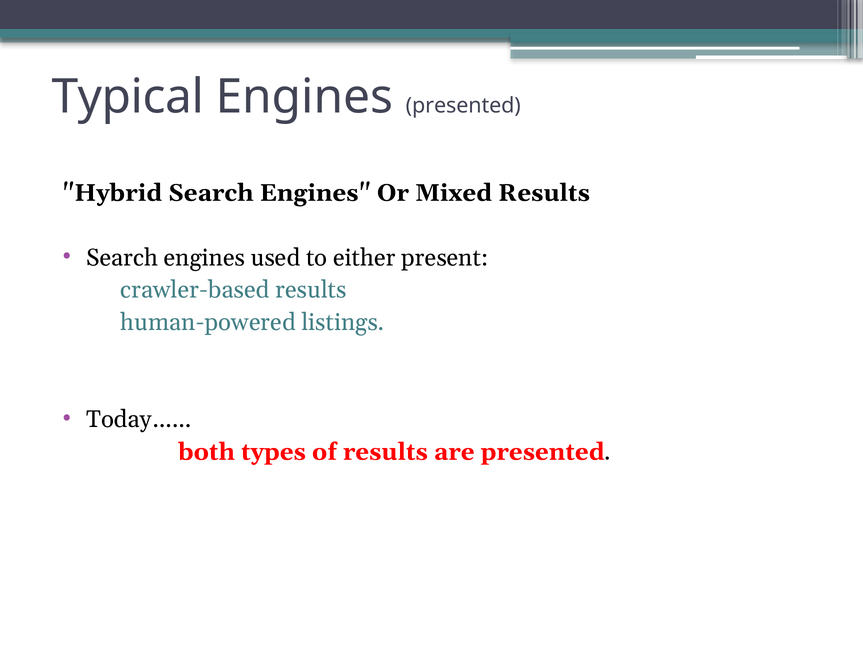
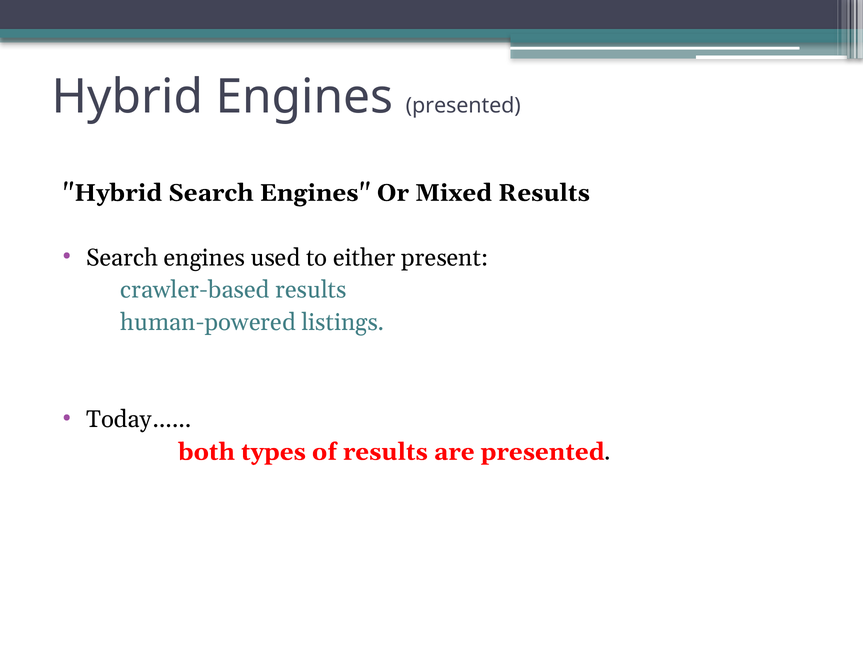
Typical at (128, 97): Typical -> Hybrid
